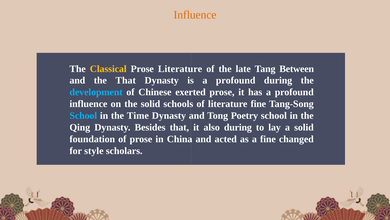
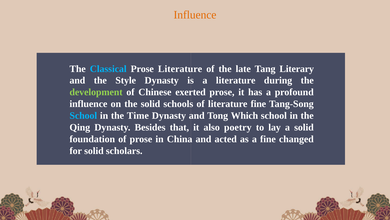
Classical colour: yellow -> light blue
Between: Between -> Literary
the That: That -> Style
is a profound: profound -> literature
development colour: light blue -> light green
Poetry: Poetry -> Which
also during: during -> poetry
for style: style -> solid
